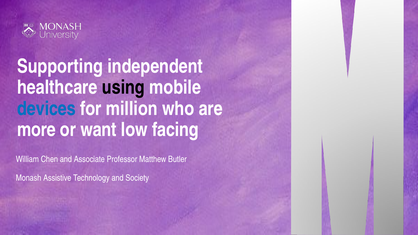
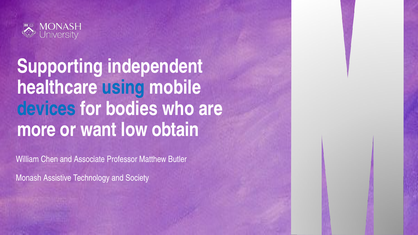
using colour: black -> blue
million: million -> bodies
facing: facing -> obtain
